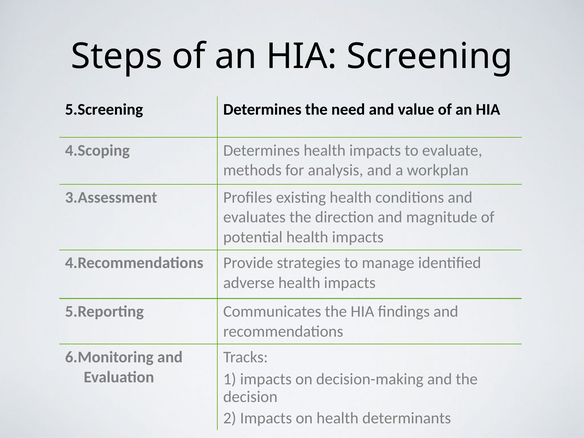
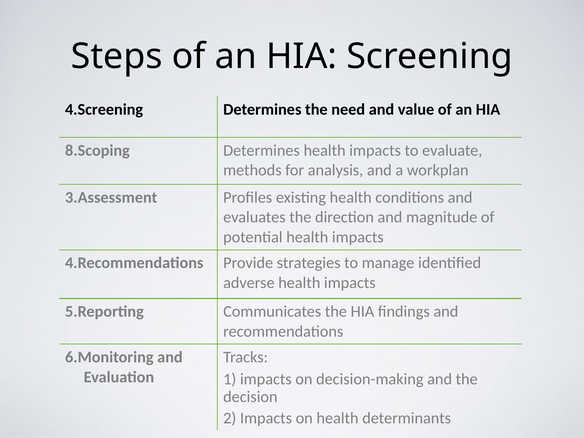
5.Screening: 5.Screening -> 4.Screening
4.Scoping: 4.Scoping -> 8.Scoping
